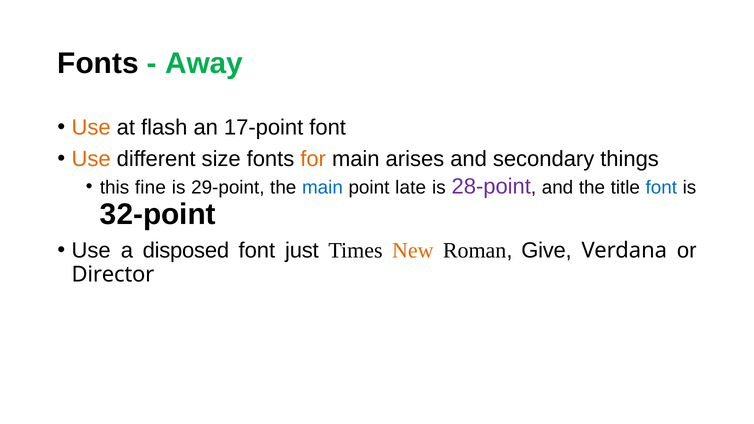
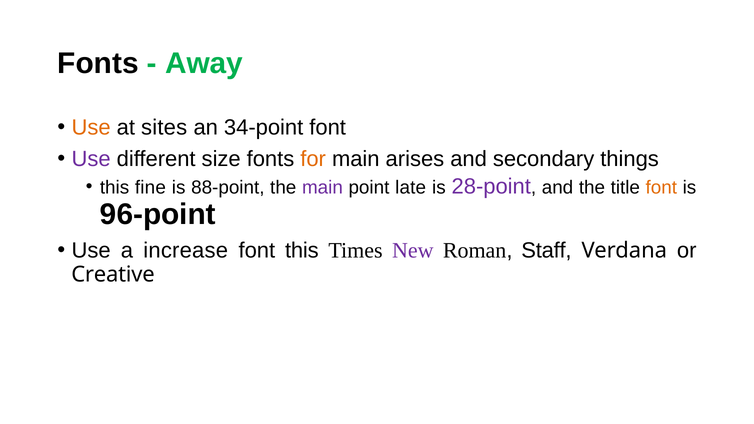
flash: flash -> sites
17-point: 17-point -> 34-point
Use at (91, 159) colour: orange -> purple
29-point: 29-point -> 88-point
main at (322, 188) colour: blue -> purple
font at (661, 188) colour: blue -> orange
32-point: 32-point -> 96-point
disposed: disposed -> increase
font just: just -> this
New colour: orange -> purple
Give: Give -> Staff
Director: Director -> Creative
